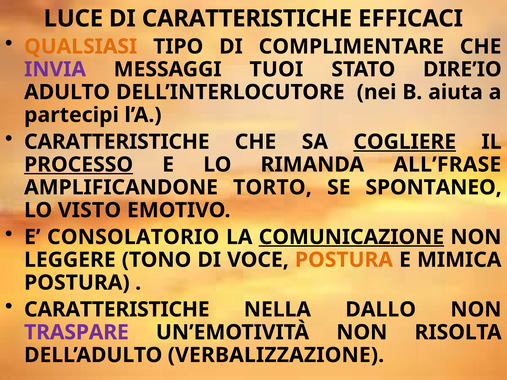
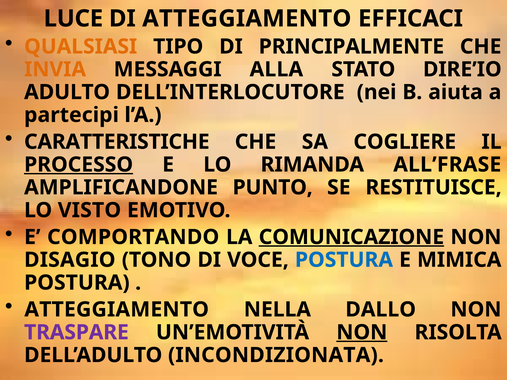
DI CARATTERISTICHE: CARATTERISTICHE -> ATTEGGIAMENTO
COMPLIMENTARE: COMPLIMENTARE -> PRINCIPALMENTE
INVIA colour: purple -> orange
TUOI: TUOI -> ALLA
COGLIERE underline: present -> none
TORTO: TORTO -> PUNTO
SPONTANEO: SPONTANEO -> RESTITUISCE
CONSOLATORIO: CONSOLATORIO -> COMPORTANDO
LEGGERE: LEGGERE -> DISAGIO
POSTURA at (344, 260) colour: orange -> blue
CARATTERISTICHE at (117, 310): CARATTERISTICHE -> ATTEGGIAMENTO
NON at (362, 333) underline: none -> present
VERBALIZZAZIONE: VERBALIZZAZIONE -> INCONDIZIONATA
